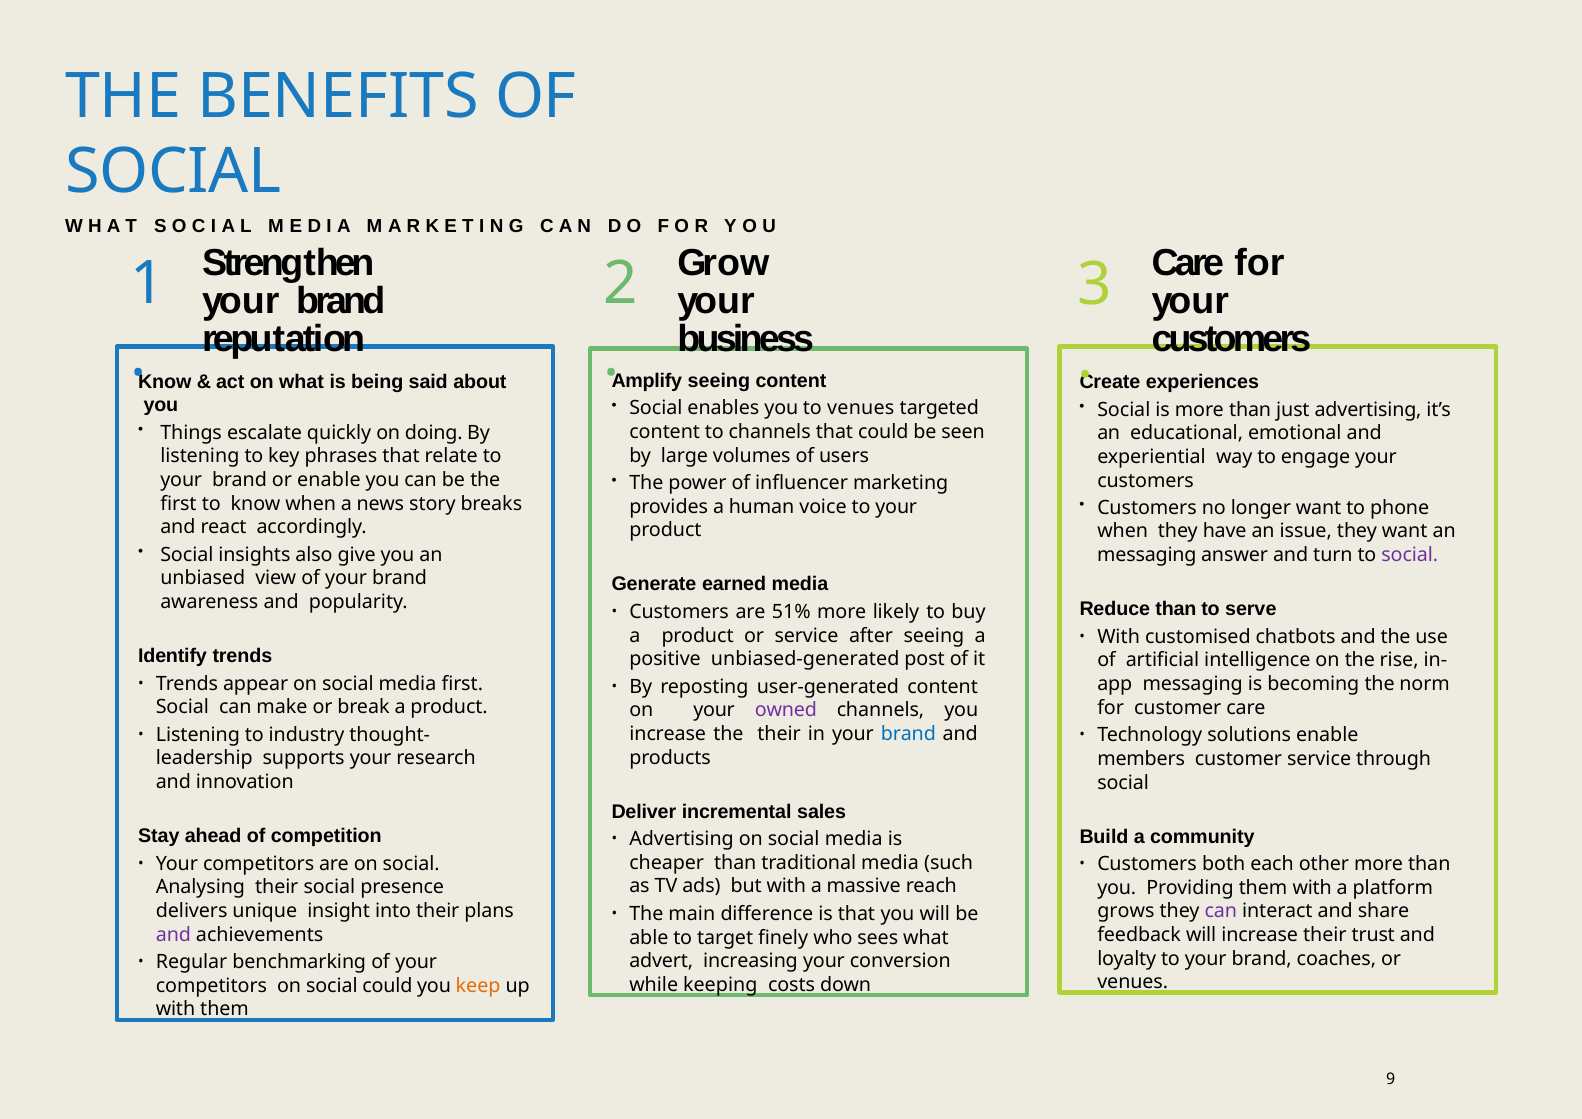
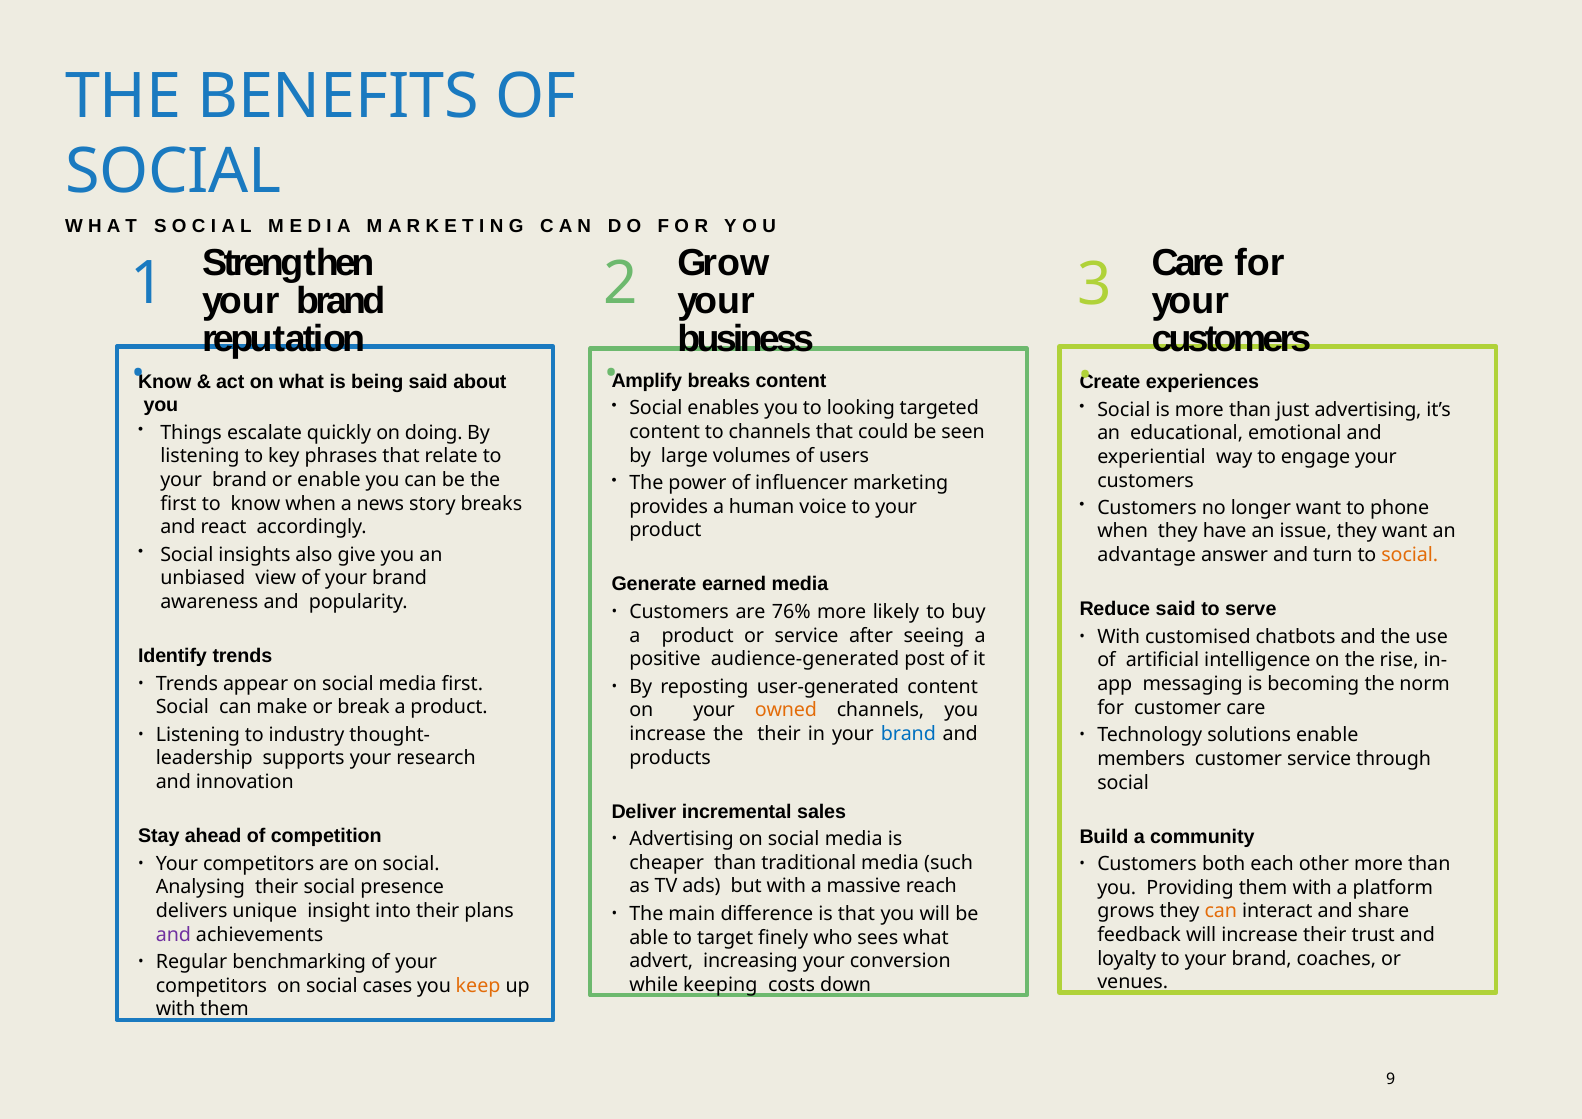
Amplify seeing: seeing -> breaks
to venues: venues -> looking
messaging at (1147, 555): messaging -> advantage
social at (1410, 555) colour: purple -> orange
Reduce than: than -> said
51%: 51% -> 76%
unbiased-generated: unbiased-generated -> audience-generated
owned colour: purple -> orange
can at (1221, 911) colour: purple -> orange
social could: could -> cases
